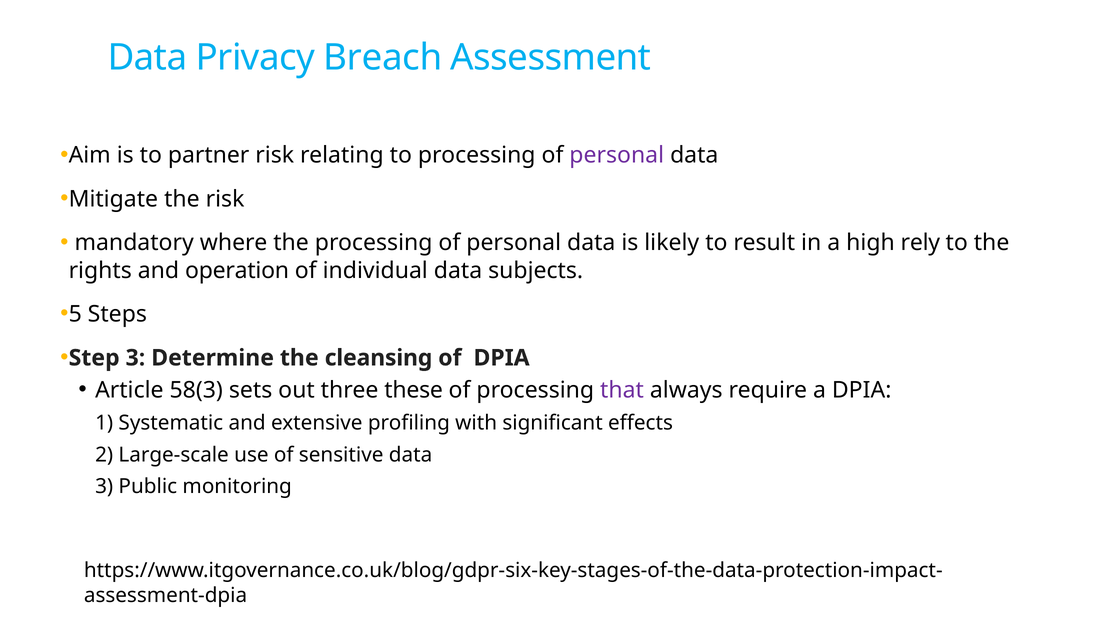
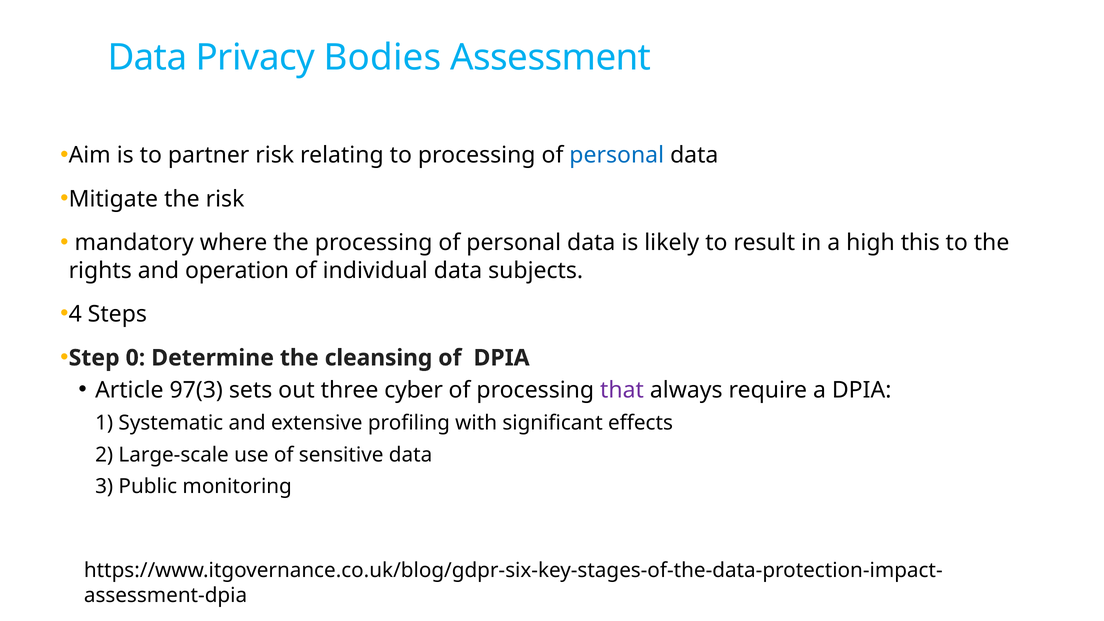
Breach: Breach -> Bodies
personal at (617, 155) colour: purple -> blue
rely: rely -> this
5: 5 -> 4
Step 3: 3 -> 0
58(3: 58(3 -> 97(3
these: these -> cyber
